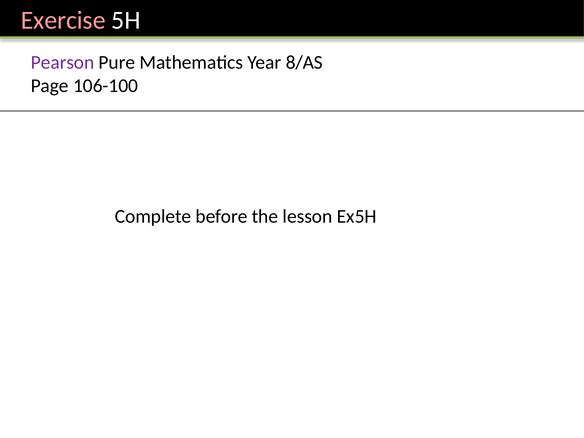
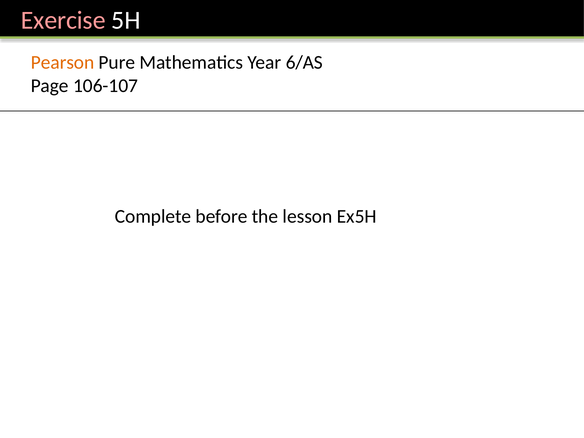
Pearson colour: purple -> orange
8/AS: 8/AS -> 6/AS
106-100: 106-100 -> 106-107
